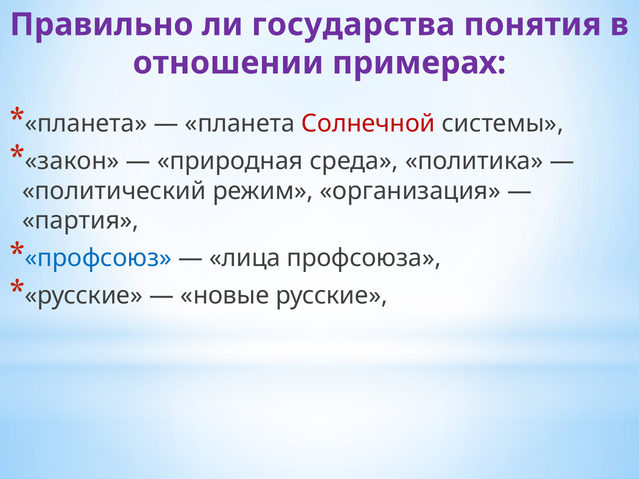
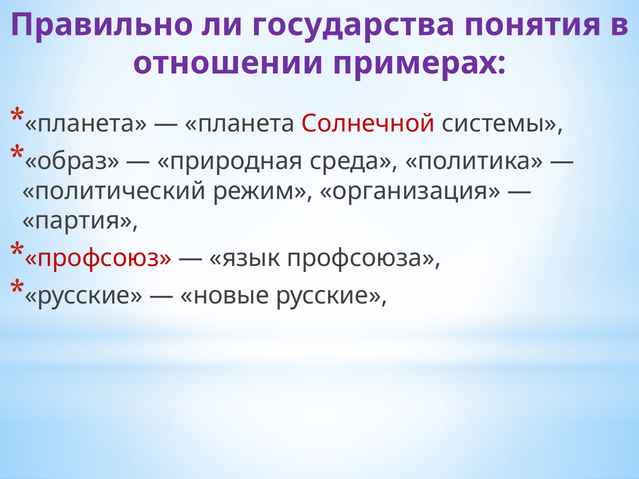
закон: закон -> образ
профсоюз colour: blue -> red
лица: лица -> язык
